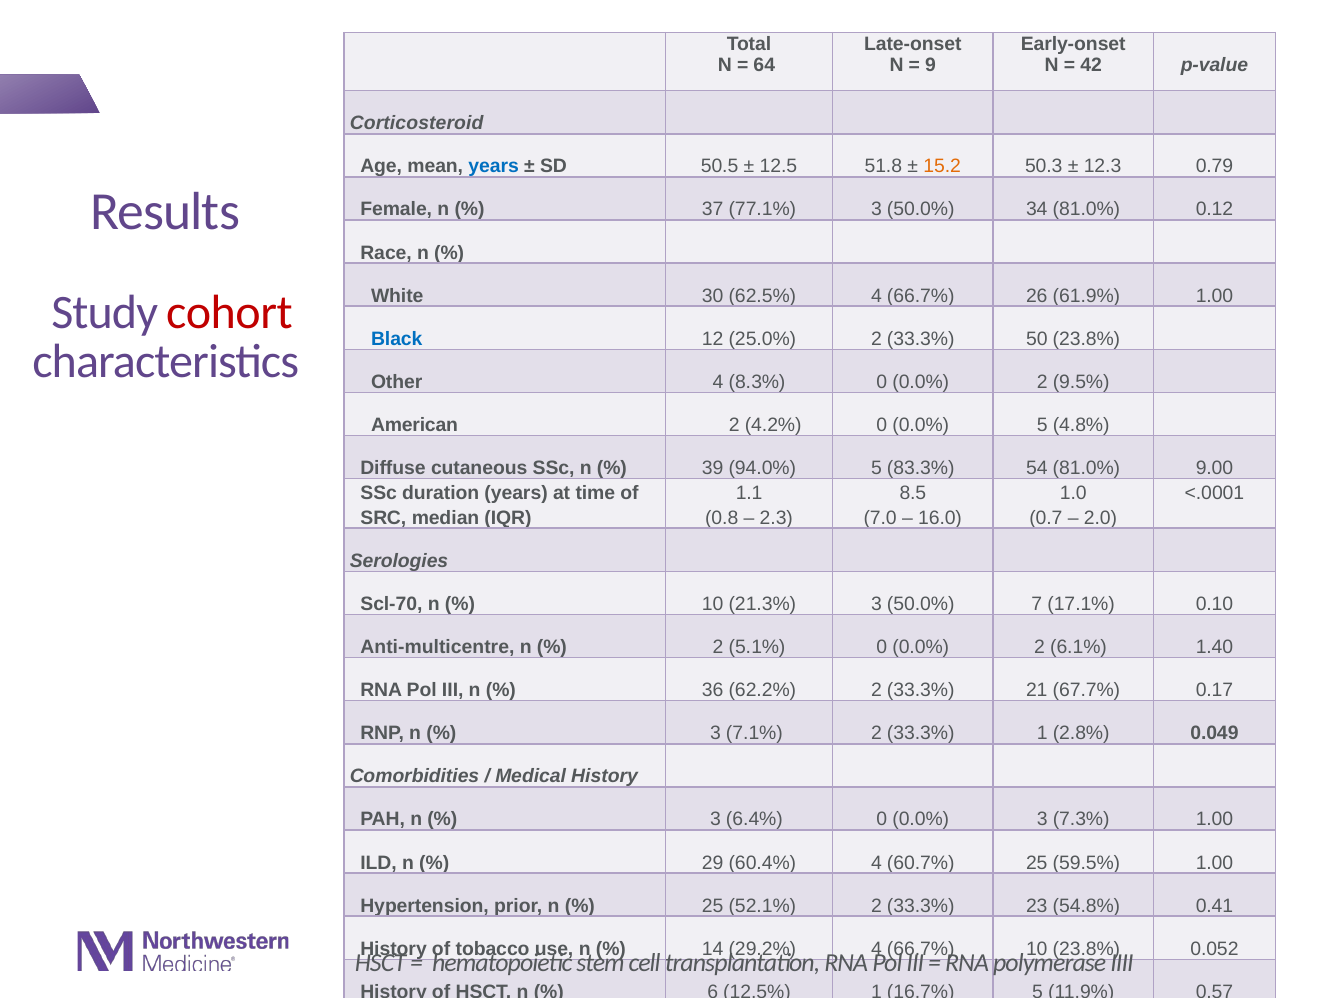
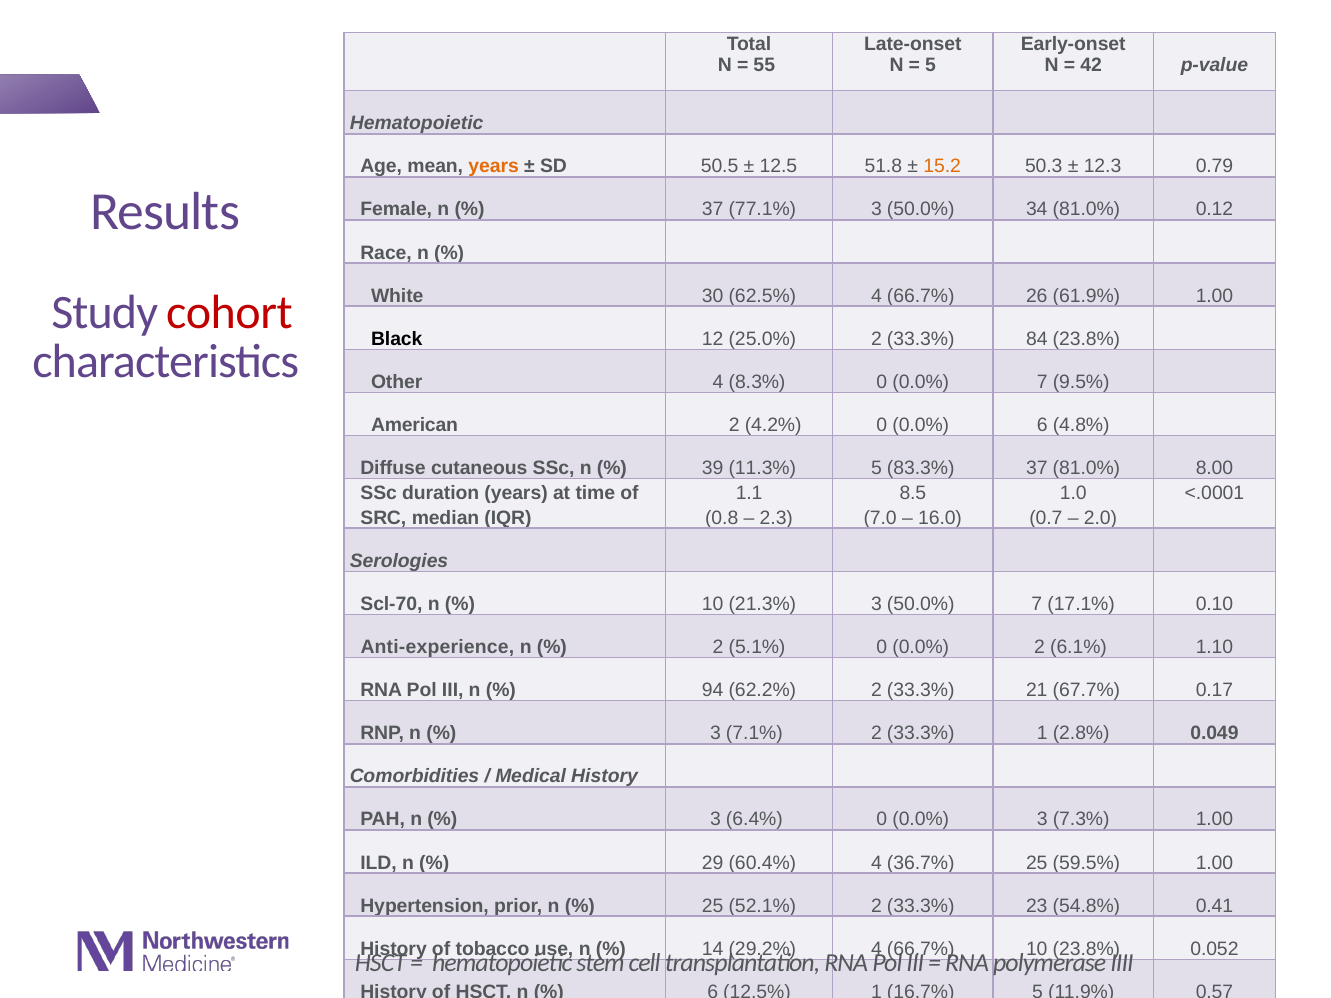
64: 64 -> 55
9 at (931, 65): 9 -> 5
Corticosteroid at (417, 123): Corticosteroid -> Hematopoietic
years at (494, 166) colour: blue -> orange
Black colour: blue -> black
50: 50 -> 84
8.3% 0 0.0% 2: 2 -> 7
0.0% 5: 5 -> 6
94.0%: 94.0% -> 11.3%
83.3% 54: 54 -> 37
9.00: 9.00 -> 8.00
Anti-multicentre: Anti-multicentre -> Anti-experience
1.40: 1.40 -> 1.10
36: 36 -> 94
60.7%: 60.7% -> 36.7%
